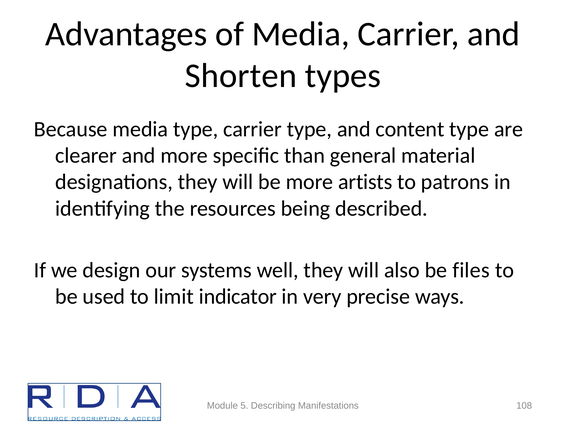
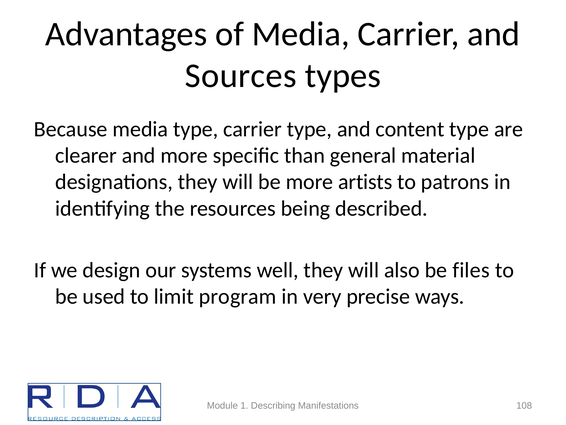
Shorten: Shorten -> Sources
indicator: indicator -> program
5: 5 -> 1
